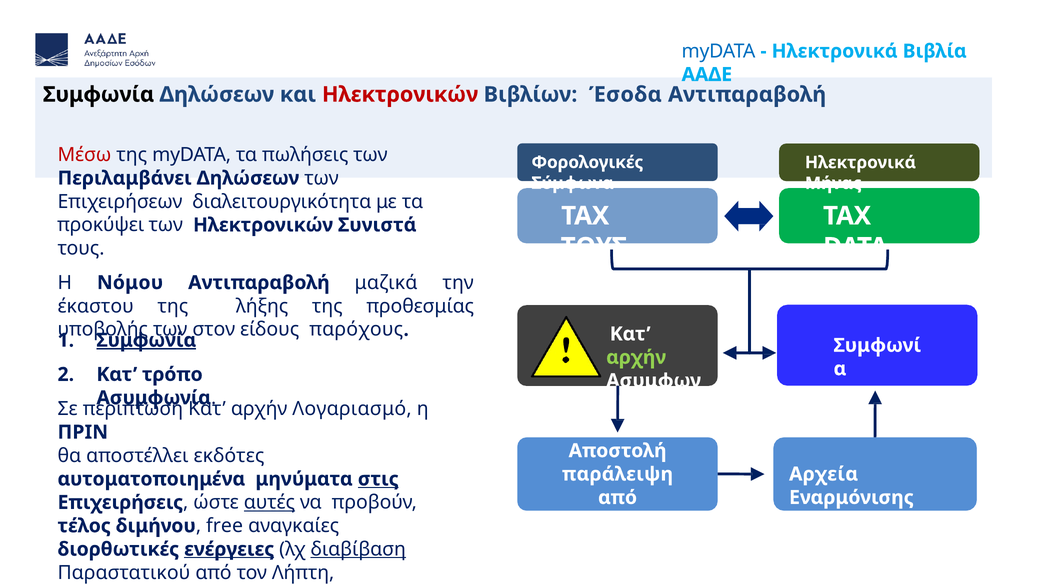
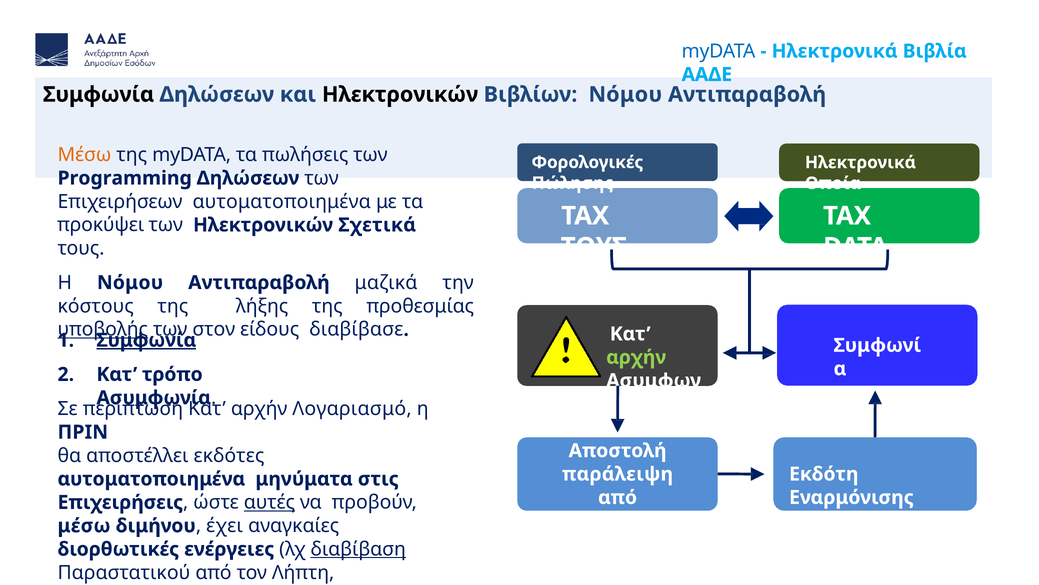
Ηλεκτρονικών at (400, 94) colour: red -> black
Βιβλίων Έσοδα: Έσοδα -> Νόμου
Μέσω at (84, 155) colour: red -> orange
Περιλαμβάνει: Περιλαμβάνει -> Programming
Σύμφωνα: Σύμφωνα -> Πώλησης
Μήνας: Μήνας -> Οποία
Επιχειρήσεων διαλειτουργικότητα: διαλειτουργικότητα -> αυτοματοποιημένα
Συνιστά: Συνιστά -> Σχετικά
έκαστου: έκαστου -> κόστους
υποβολής underline: none -> present
παρόχους: παρόχους -> διαβίβασε
Αρχεία: Αρχεία -> Εκδότη
στις underline: present -> none
τέλος at (84, 525): τέλος -> μέσω
free: free -> έχει
ενέργειες underline: present -> none
